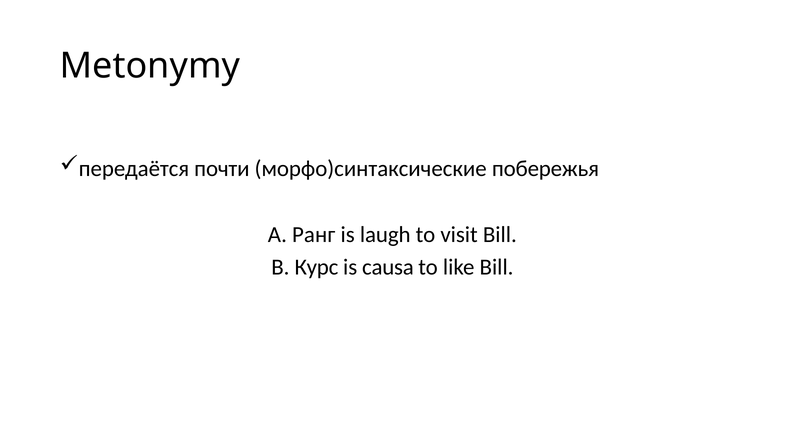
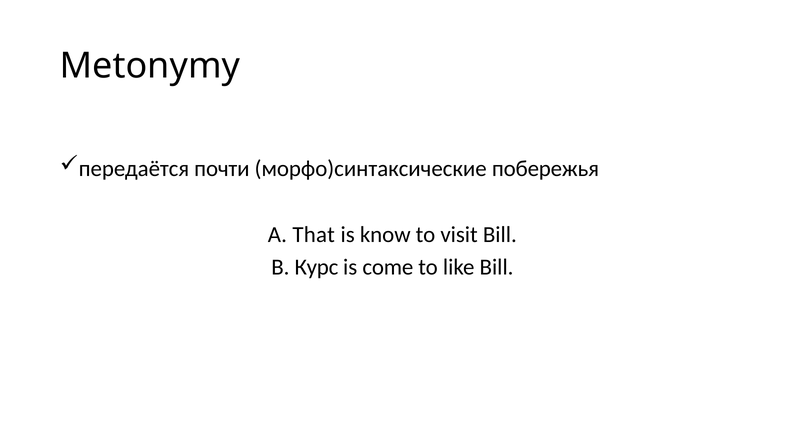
Ранг: Ранг -> That
laugh: laugh -> know
causa: causa -> come
